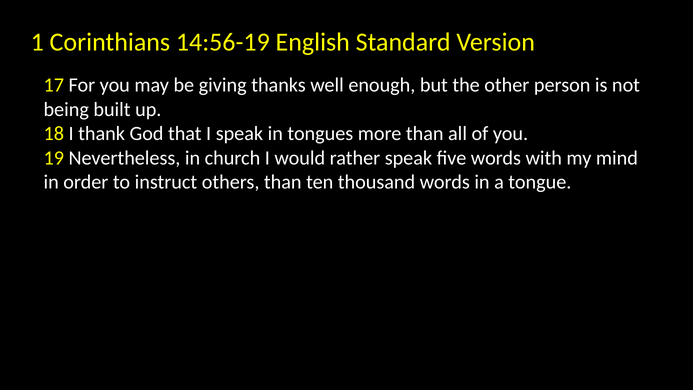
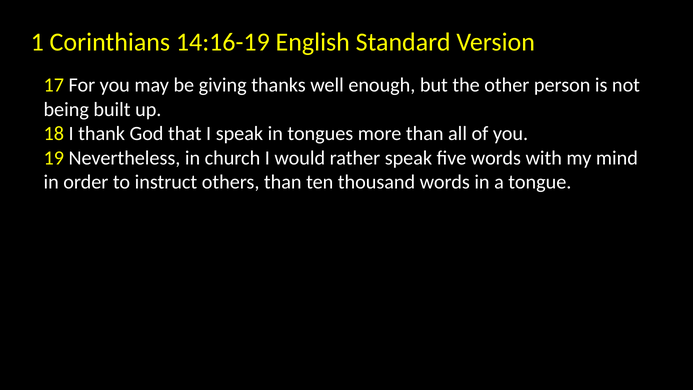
14:56-19: 14:56-19 -> 14:16-19
